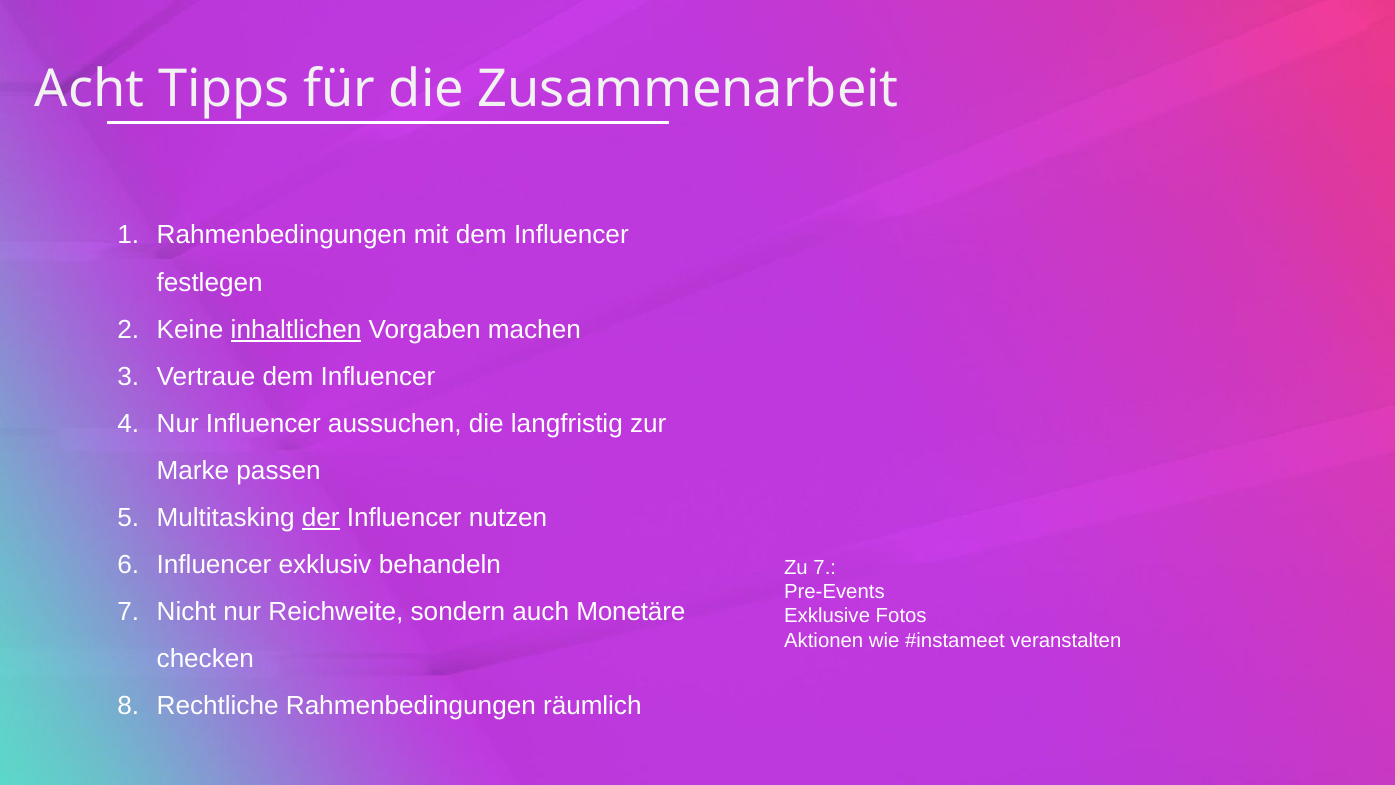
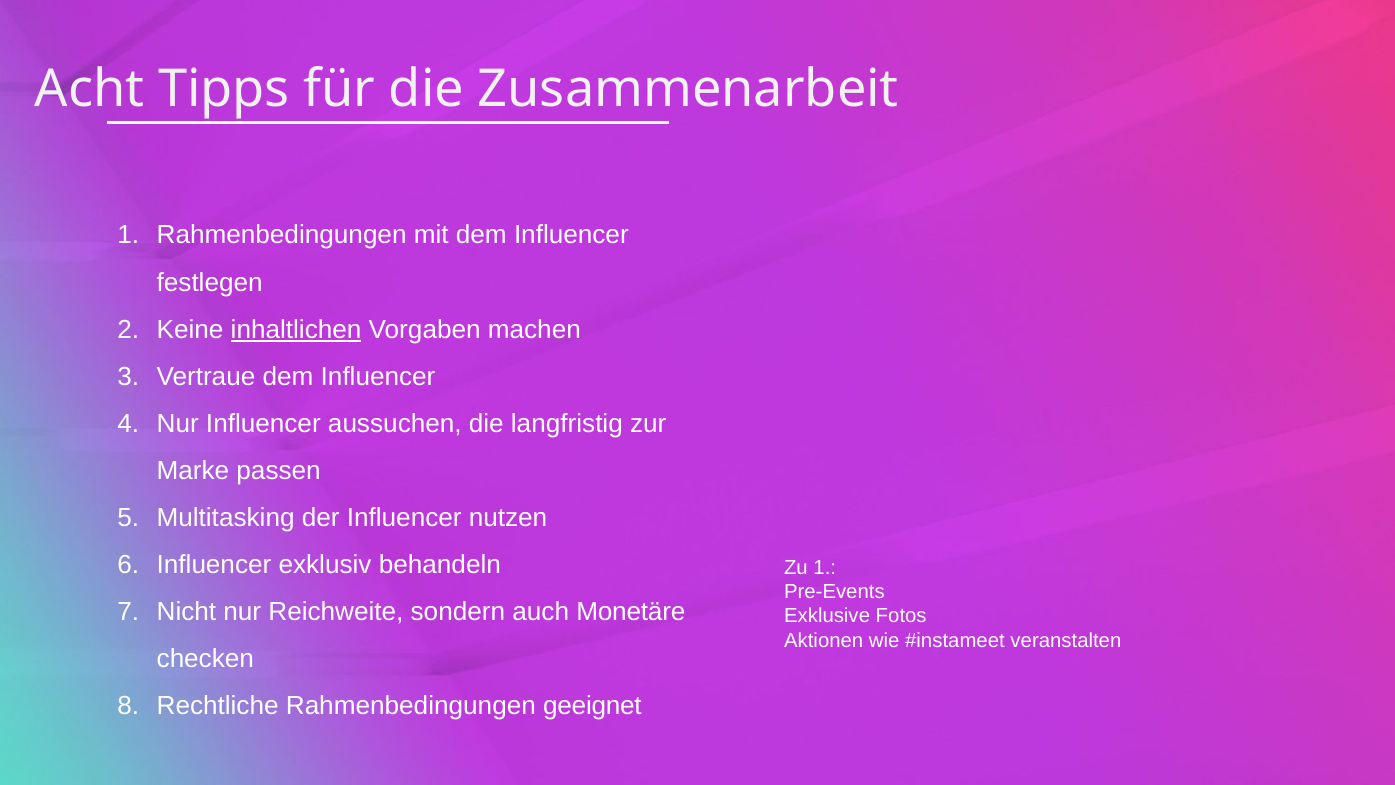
der underline: present -> none
Zu 7: 7 -> 1
räumlich: räumlich -> geeignet
